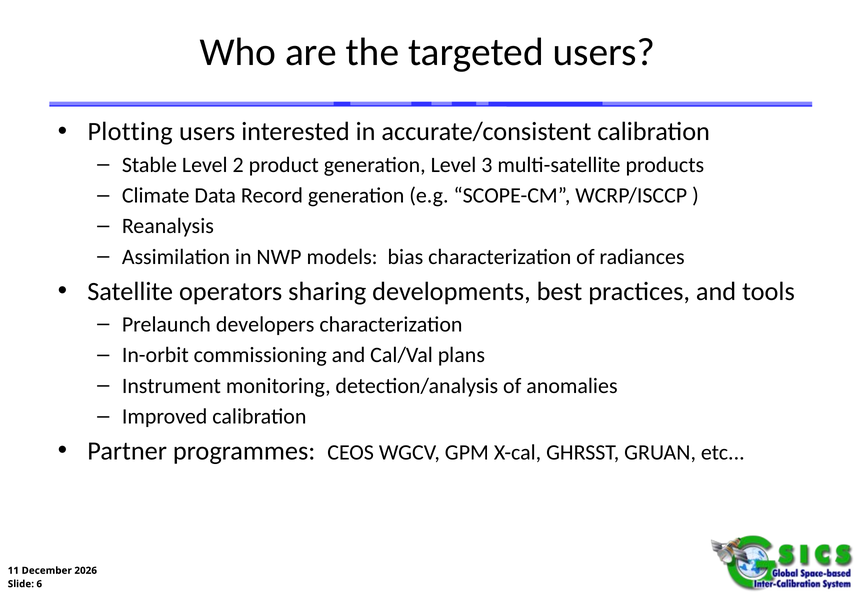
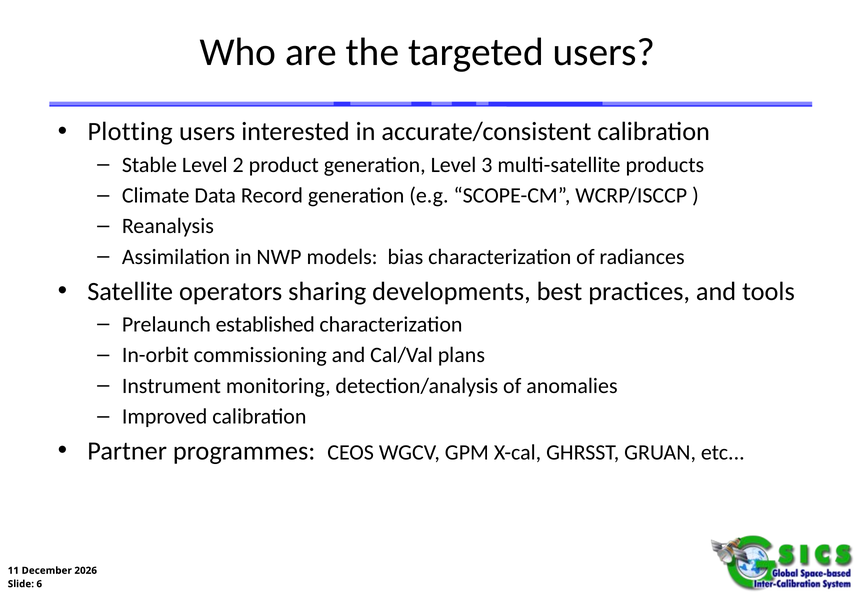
developers: developers -> established
